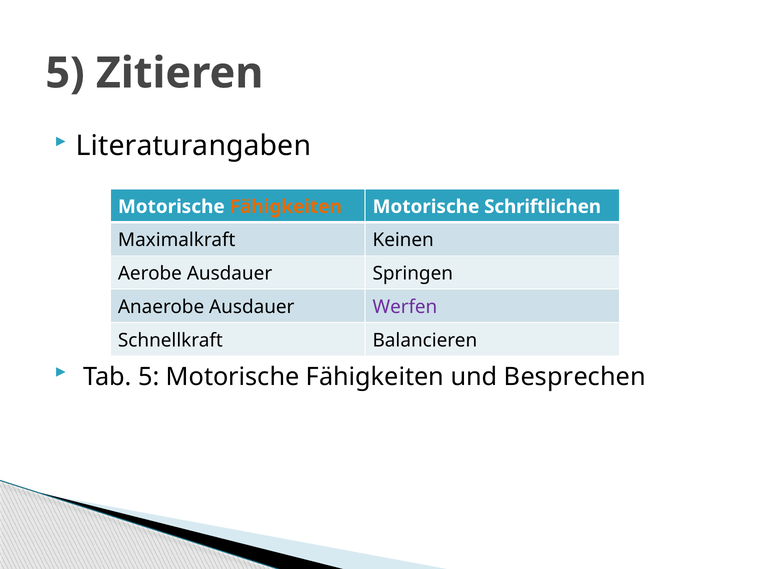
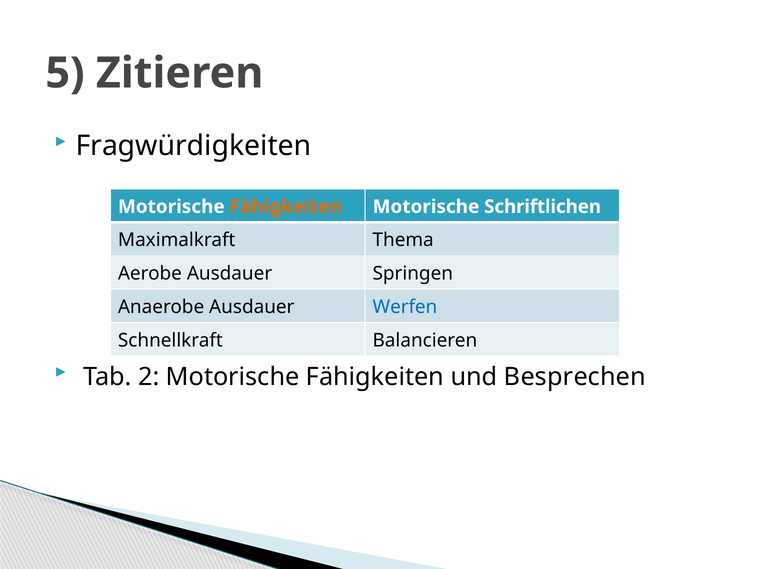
Literaturangaben: Literaturangaben -> Fragwürdigkeiten
Keinen: Keinen -> Thema
Werfen colour: purple -> blue
Tab 5: 5 -> 2
